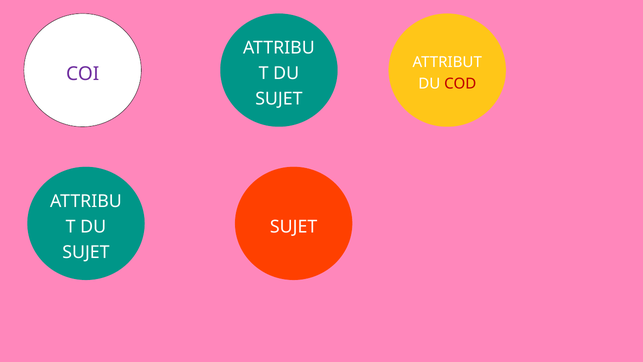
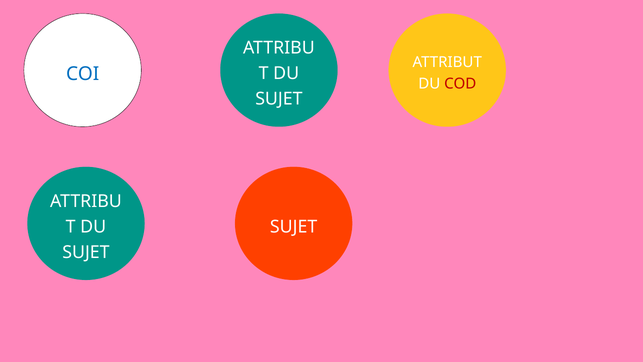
COI colour: purple -> blue
